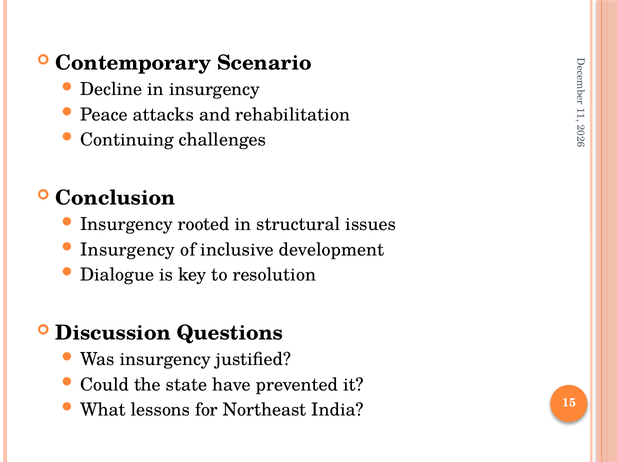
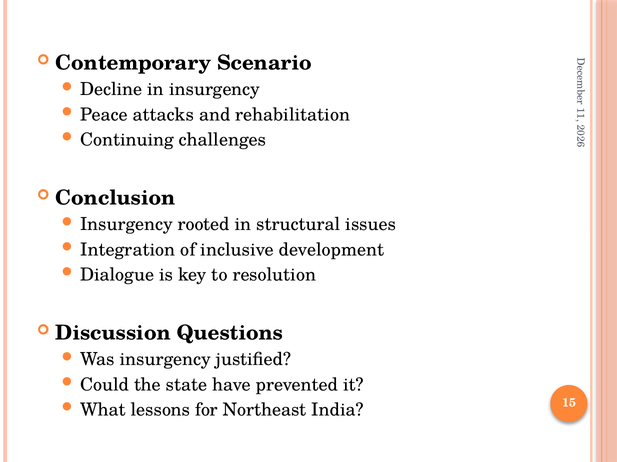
Insurgency at (128, 250): Insurgency -> Integration
